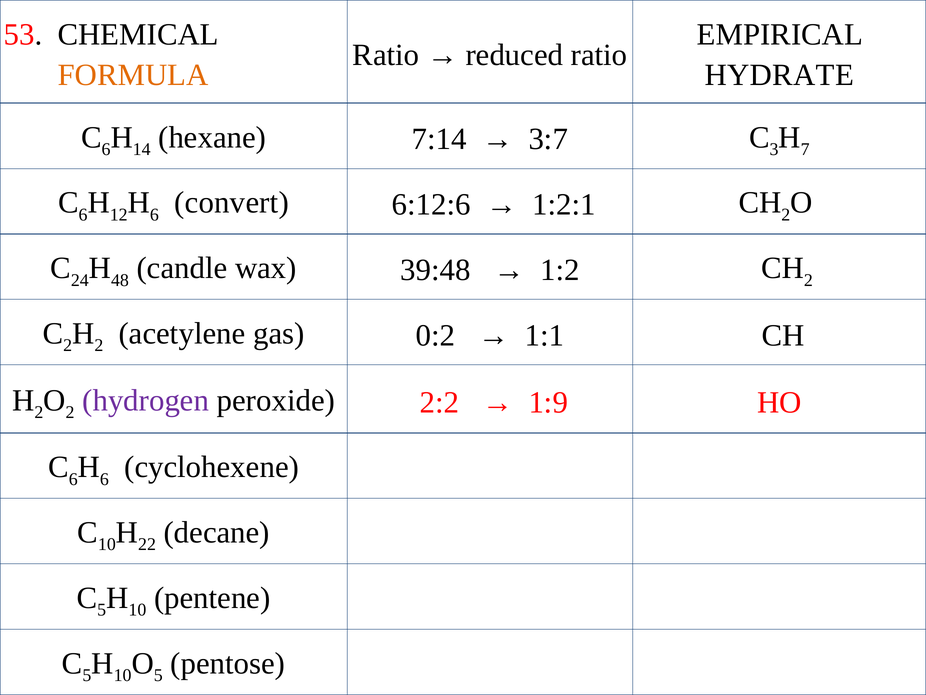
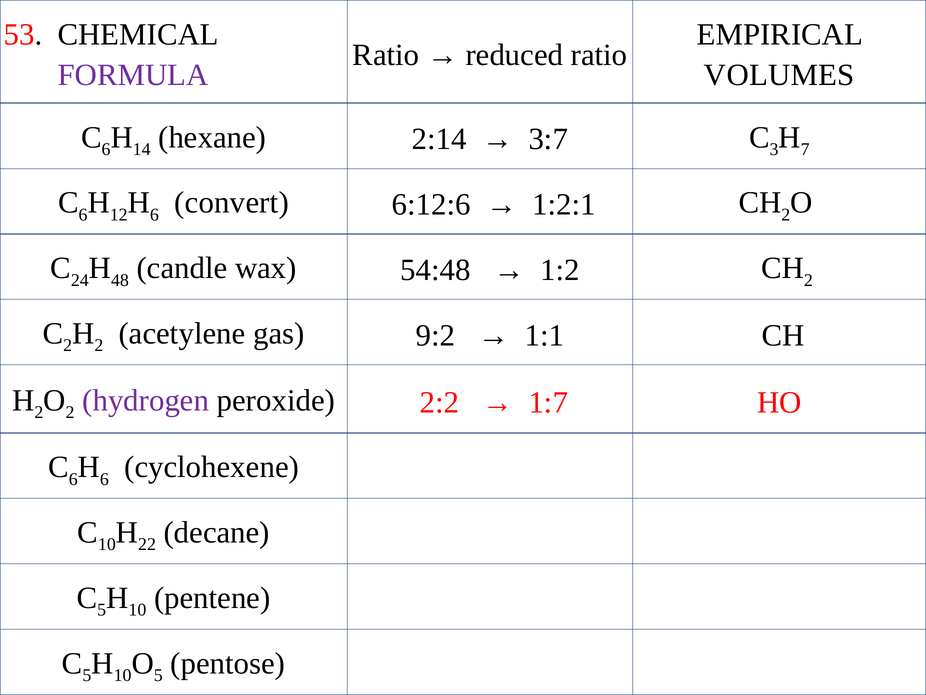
FORMULA colour: orange -> purple
HYDRATE: HYDRATE -> VOLUMES
7:14: 7:14 -> 2:14
39:48: 39:48 -> 54:48
0:2: 0:2 -> 9:2
1:9: 1:9 -> 1:7
